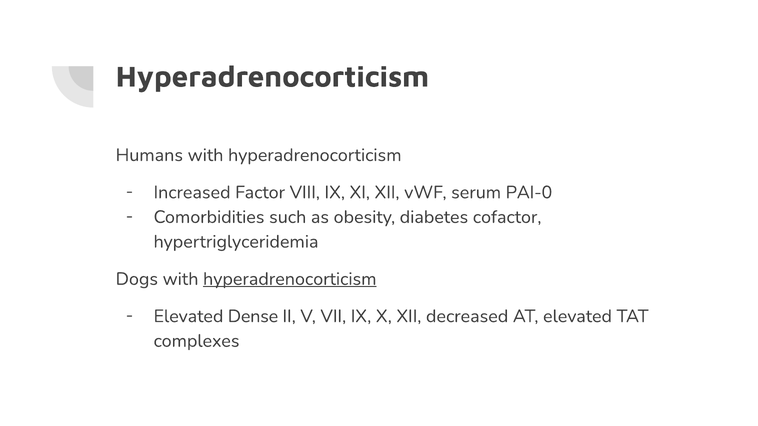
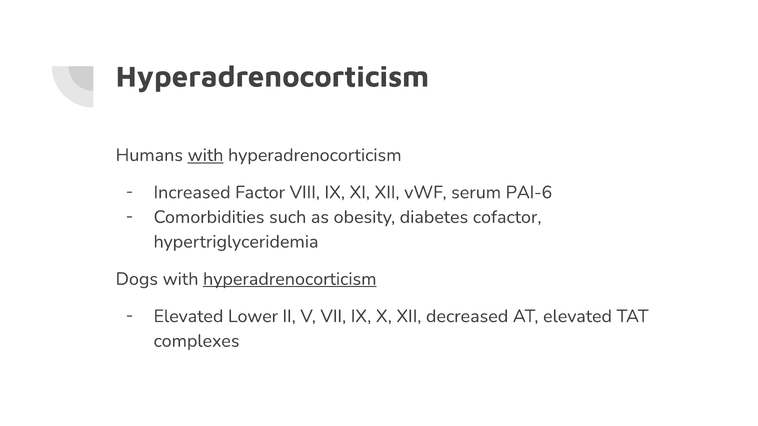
with at (206, 155) underline: none -> present
PAI-0: PAI-0 -> PAI-6
Dense: Dense -> Lower
